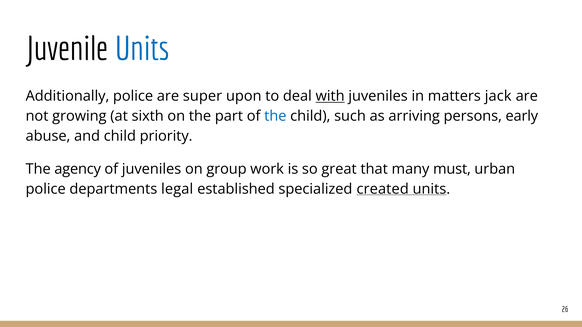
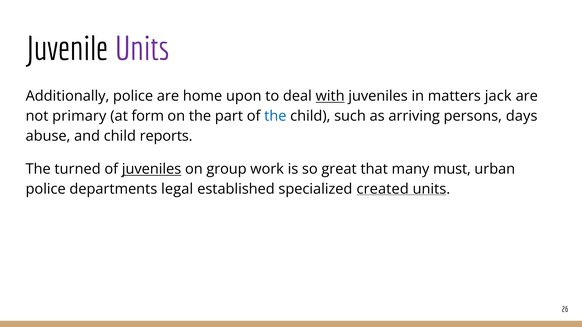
Units at (142, 49) colour: blue -> purple
super: super -> home
growing: growing -> primary
sixth: sixth -> form
early: early -> days
priority: priority -> reports
agency: agency -> turned
juveniles at (152, 169) underline: none -> present
